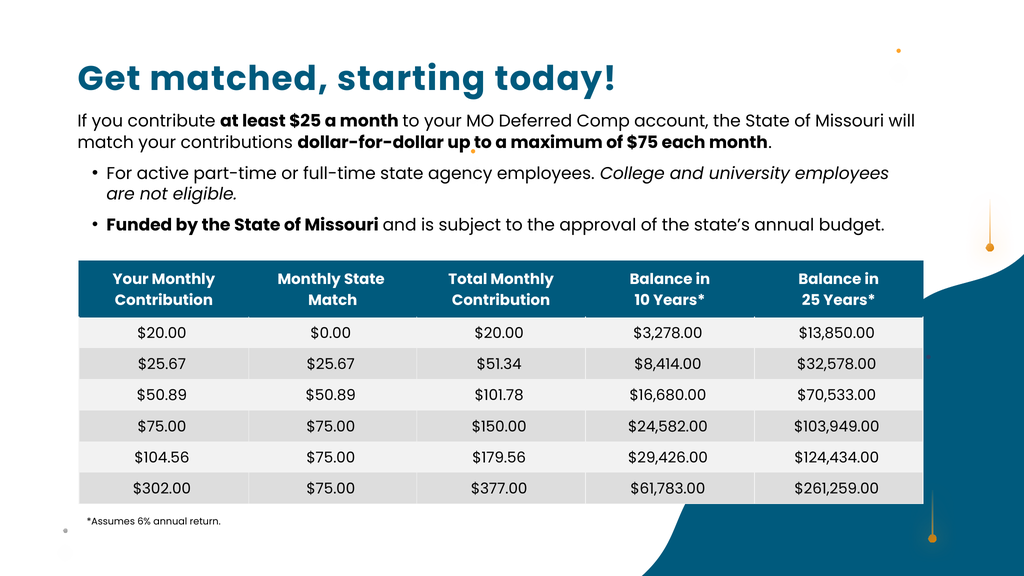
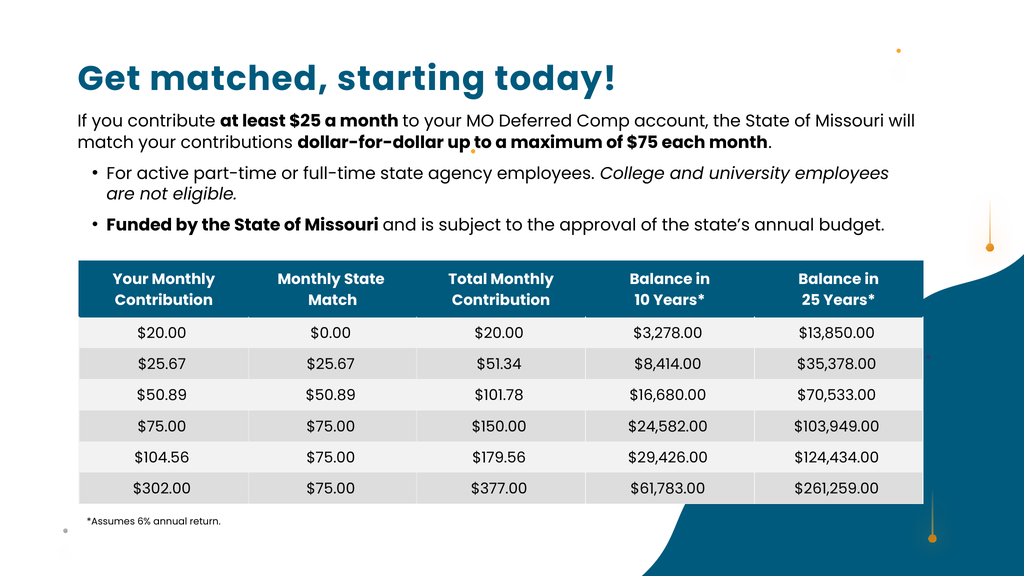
$32,578.00: $32,578.00 -> $35,378.00
